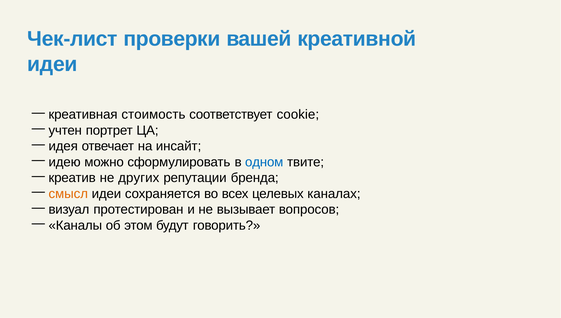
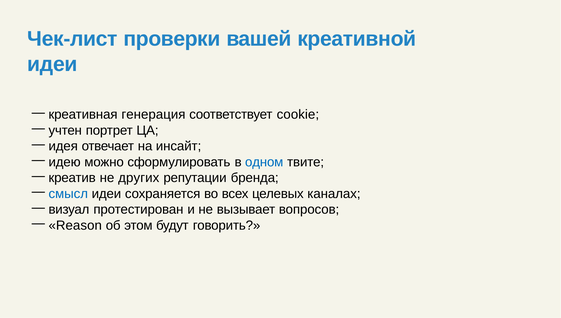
стоимость: стоимость -> генерация
смысл colour: orange -> blue
Каналы: Каналы -> Reason
